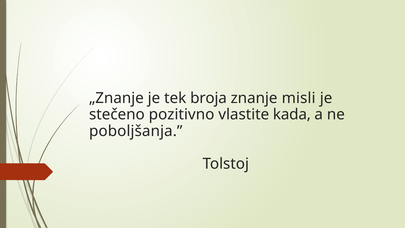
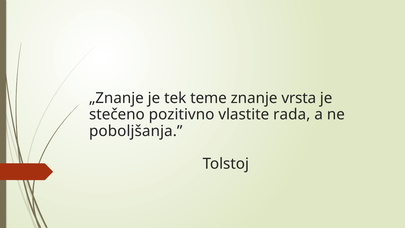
broja: broja -> teme
misli: misli -> vrsta
kada: kada -> rada
